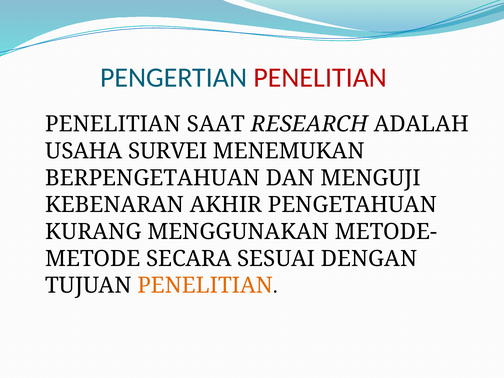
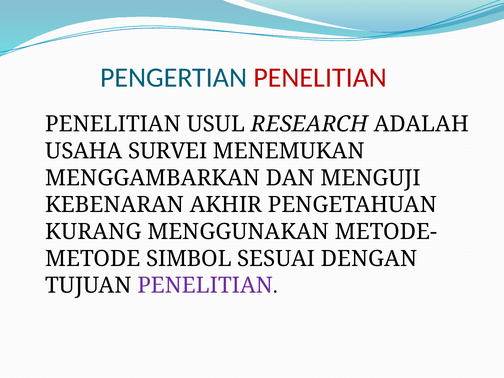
SAAT: SAAT -> USUL
BERPENGETAHUAN: BERPENGETAHUAN -> MENGGAMBARKAN
SECARA: SECARA -> SIMBOL
PENELITIAN at (205, 286) colour: orange -> purple
